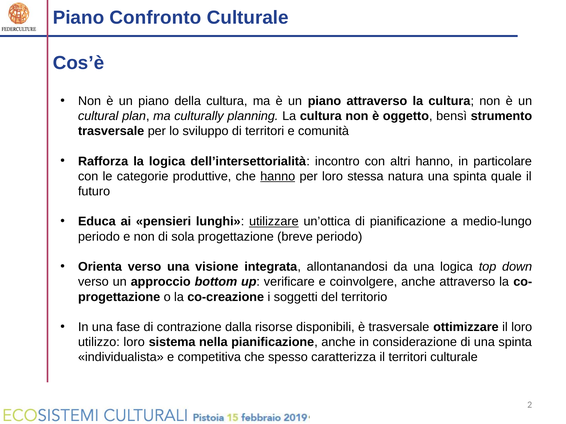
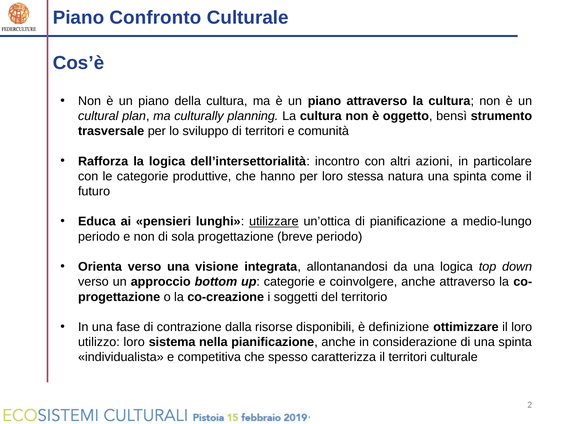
altri hanno: hanno -> azioni
hanno at (278, 177) underline: present -> none
quale: quale -> come
up verificare: verificare -> categorie
è trasversale: trasversale -> definizione
